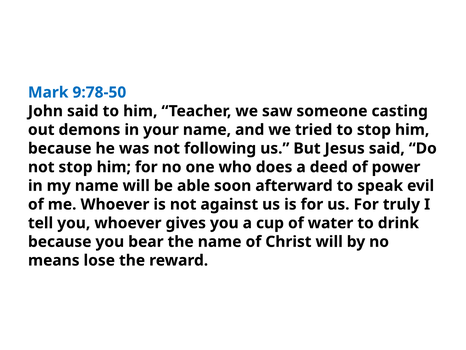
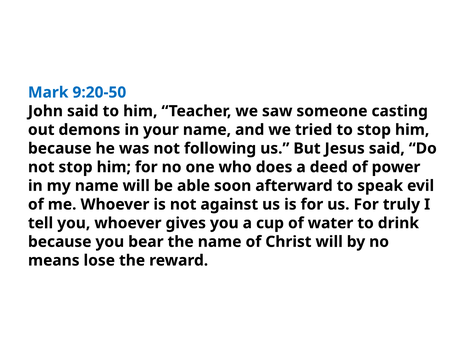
9:78-50: 9:78-50 -> 9:20-50
